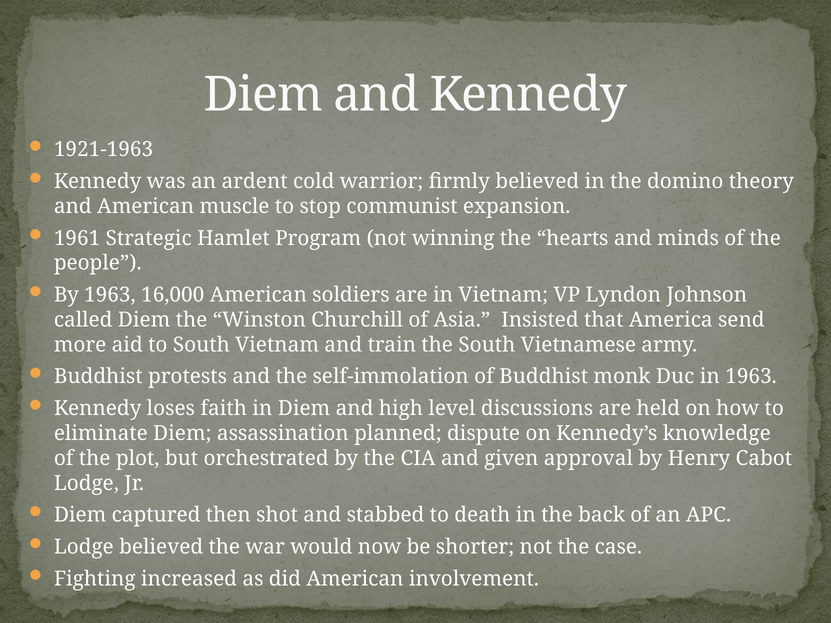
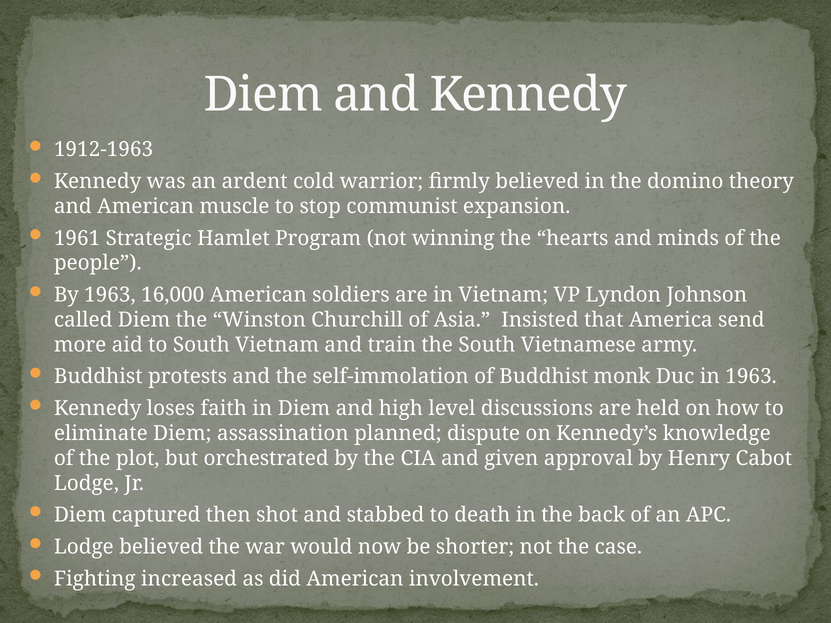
1921-1963: 1921-1963 -> 1912-1963
